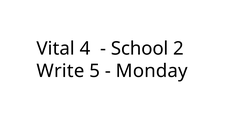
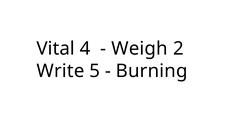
School: School -> Weigh
Monday: Monday -> Burning
